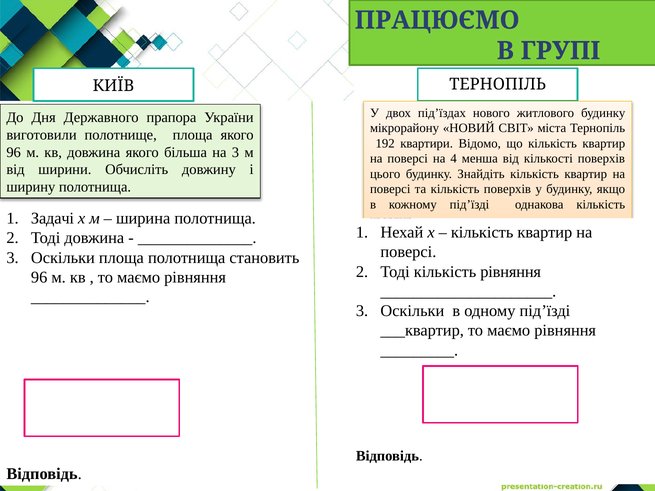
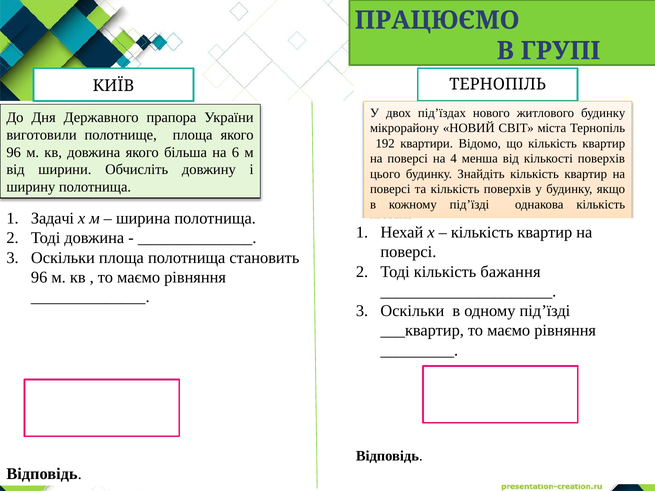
на 3: 3 -> 6
кількість рівняння: рівняння -> бажання
